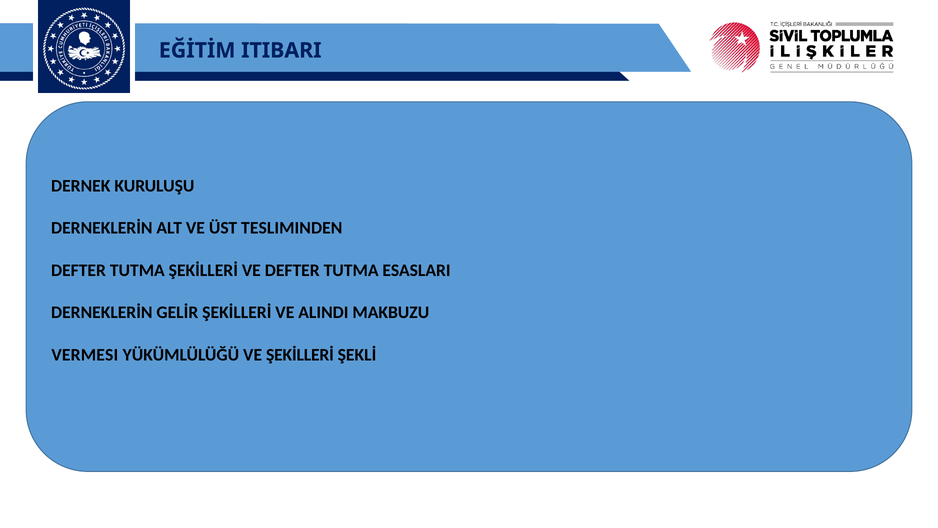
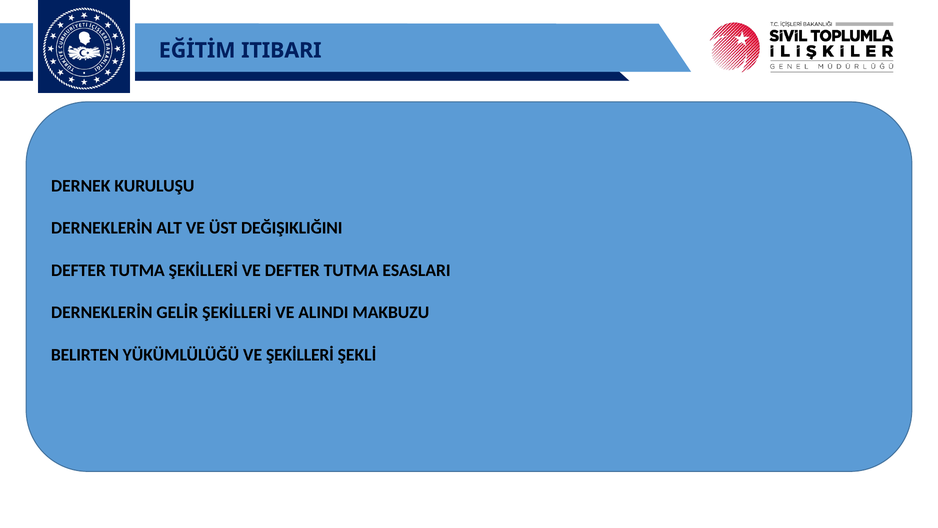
TESLIMINDEN: TESLIMINDEN -> DEĞIŞIKLIĞINI
VERMESI: VERMESI -> BELIRTEN
